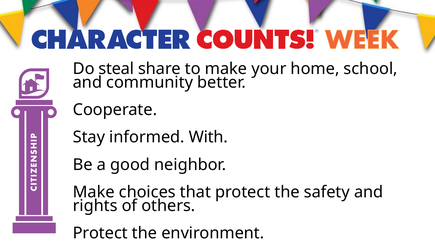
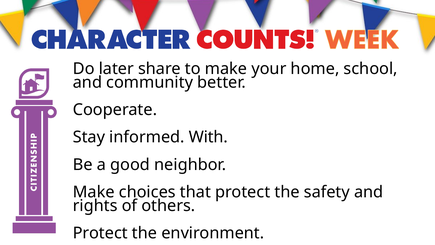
steal: steal -> later
